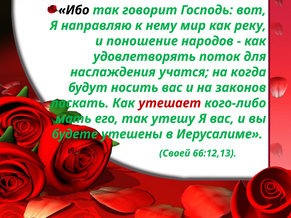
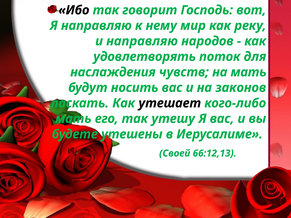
и поношение: поношение -> направляю
учатся: учатся -> чувств
на когда: когда -> мать
утешает colour: red -> black
